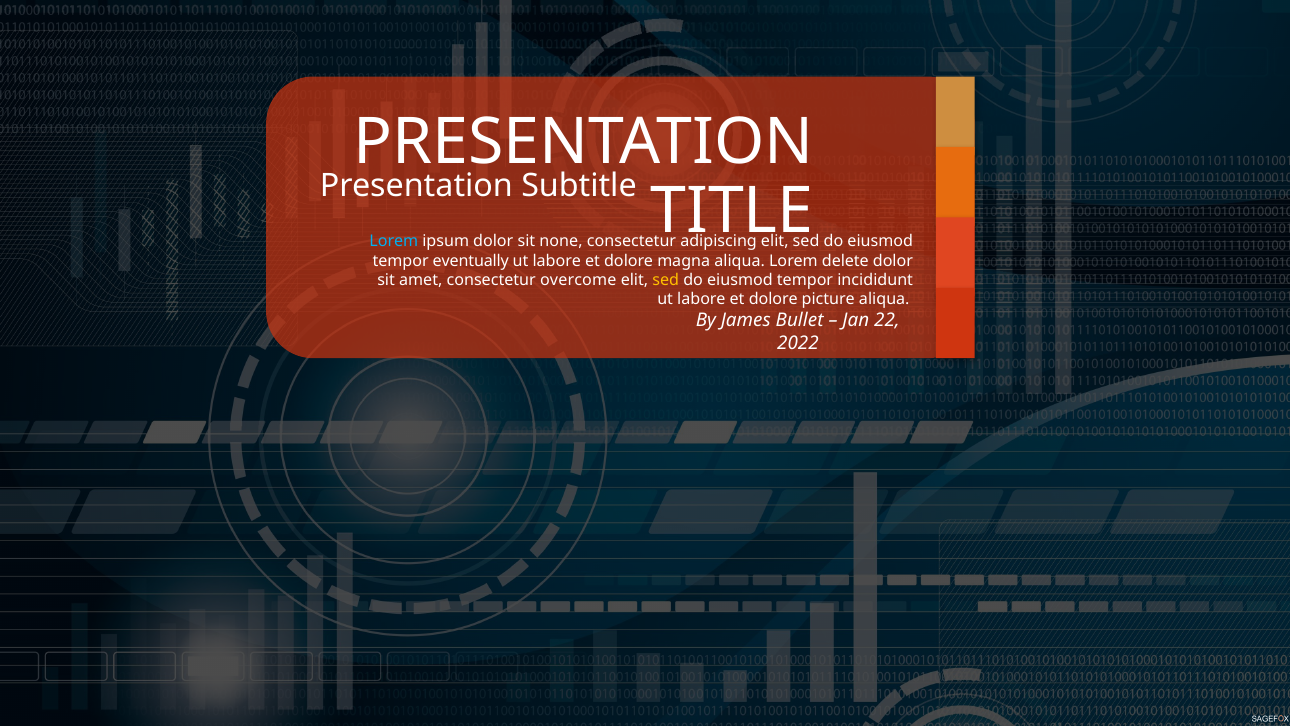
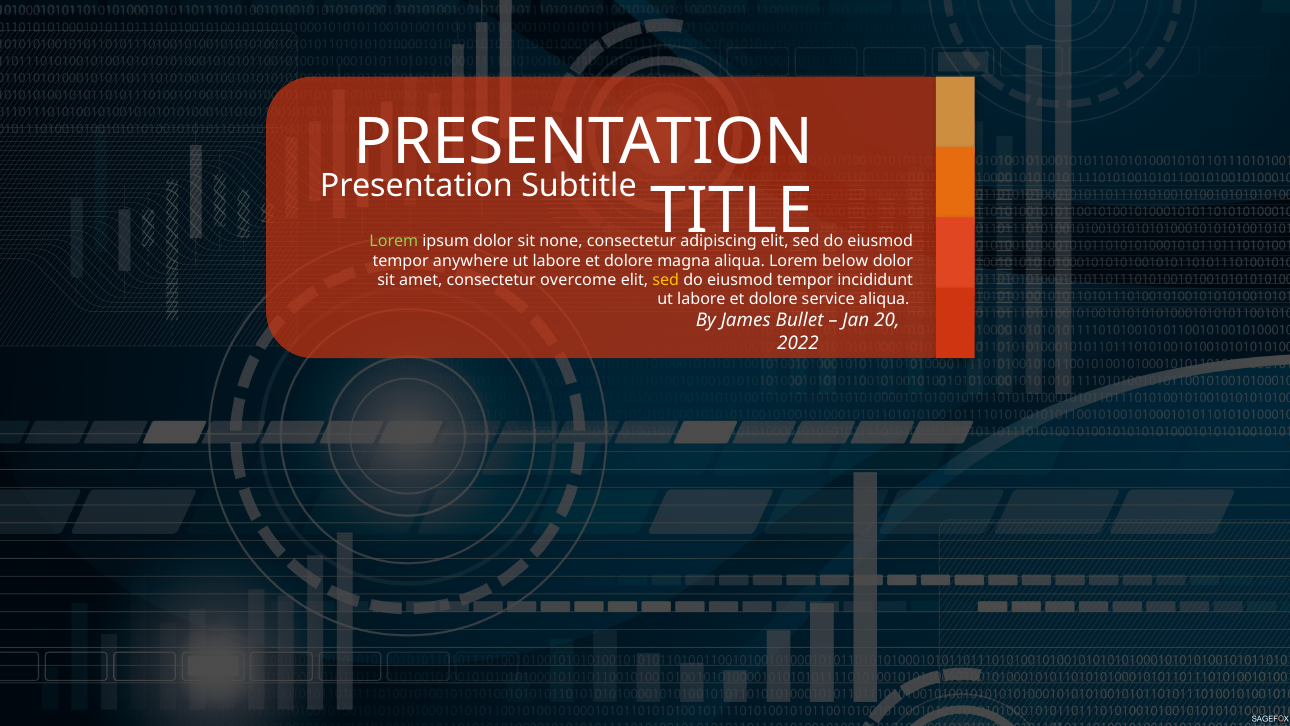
Lorem at (394, 241) colour: light blue -> light green
eventually: eventually -> anywhere
delete: delete -> below
picture: picture -> service
22: 22 -> 20
